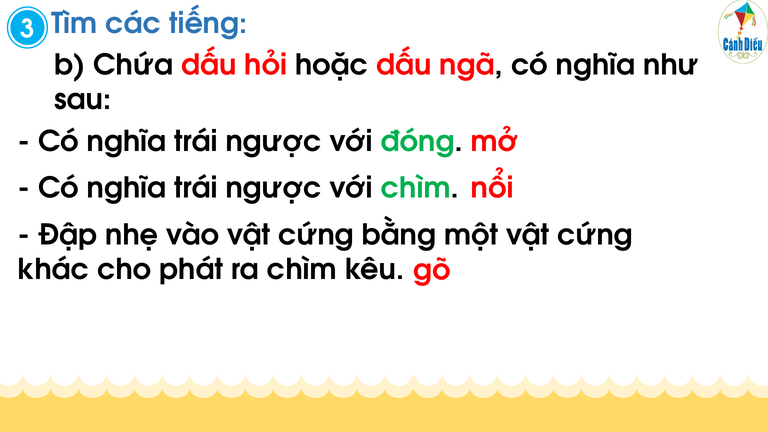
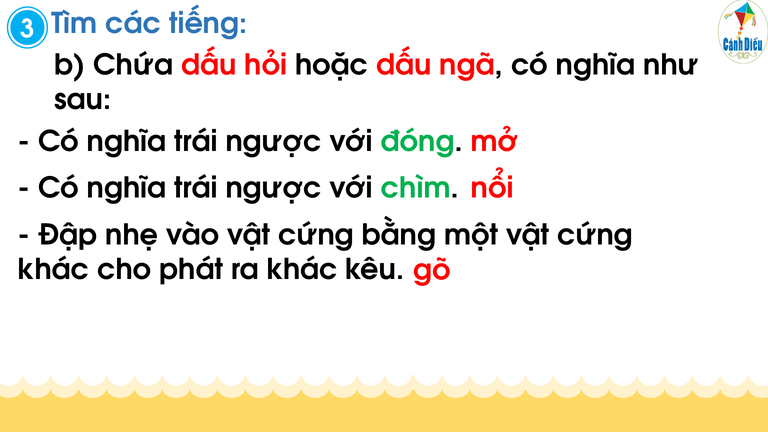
ra chìm: chìm -> khác
